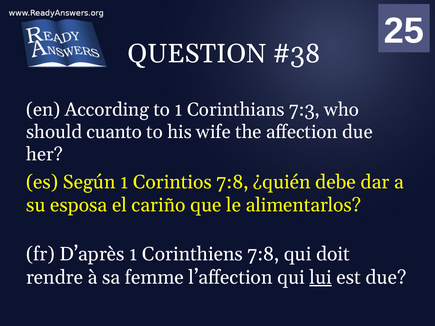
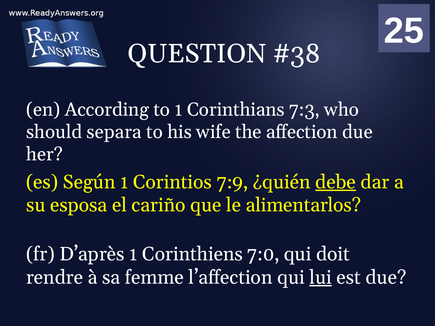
cuanto: cuanto -> separa
Corintios 7:8: 7:8 -> 7:9
debe underline: none -> present
Corinthiens 7:8: 7:8 -> 7:0
